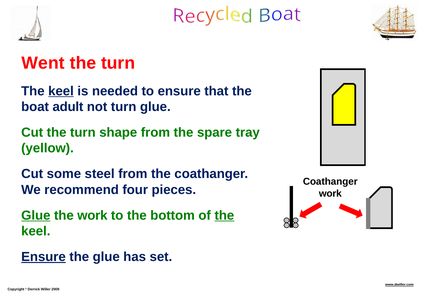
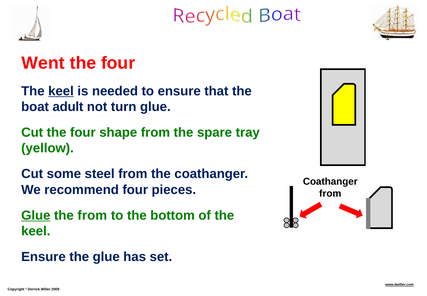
turn at (118, 63): turn -> four
Cut the turn: turn -> four
work at (330, 193): work -> from
the work: work -> from
the at (224, 215) underline: present -> none
Ensure at (43, 257) underline: present -> none
